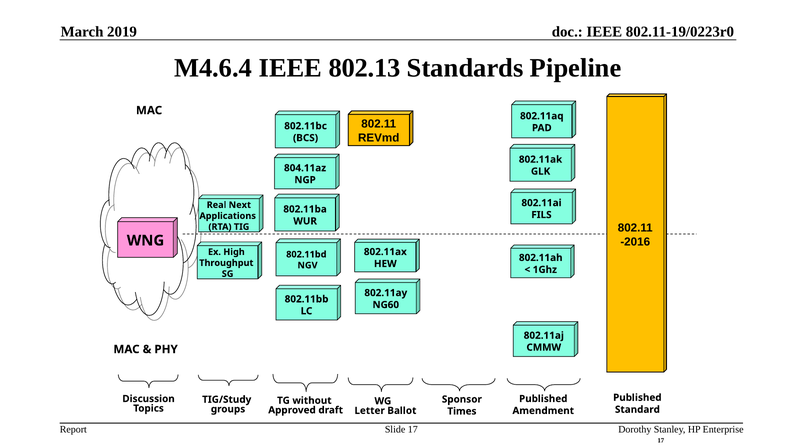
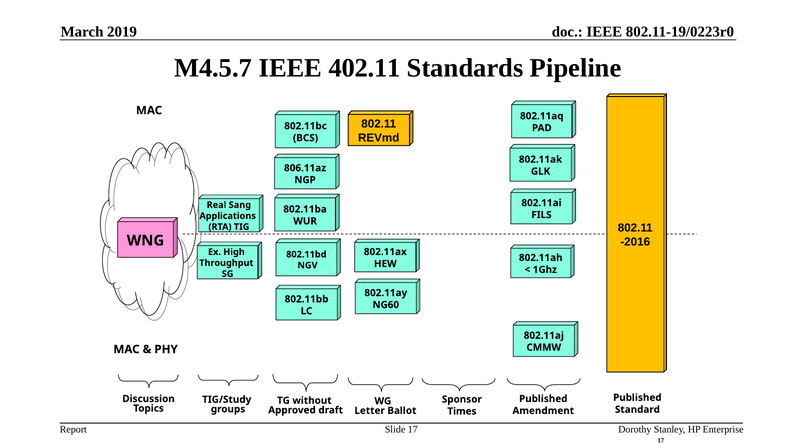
M4.6.4: M4.6.4 -> M4.5.7
802.13: 802.13 -> 402.11
804.11az: 804.11az -> 806.11az
Next: Next -> Sang
